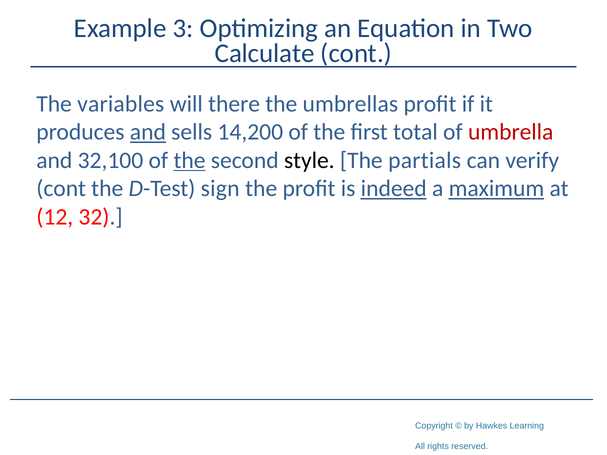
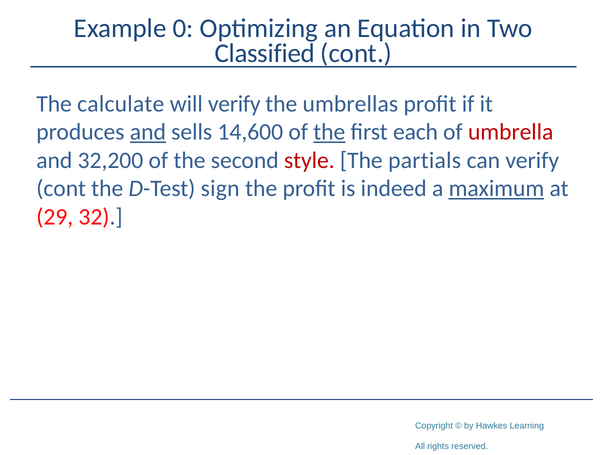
3: 3 -> 0
Calculate: Calculate -> Classified
variables: variables -> calculate
will there: there -> verify
14,200: 14,200 -> 14,600
the at (329, 132) underline: none -> present
total: total -> each
32,100: 32,100 -> 32,200
the at (190, 160) underline: present -> none
style colour: black -> red
indeed underline: present -> none
12: 12 -> 29
